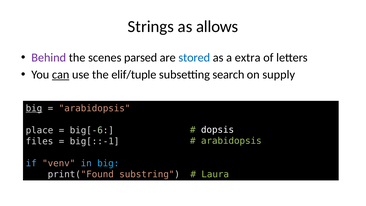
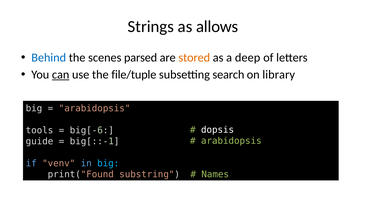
Behind colour: purple -> blue
stored colour: blue -> orange
extra: extra -> deep
elif/tuple: elif/tuple -> file/tuple
supply: supply -> library
big at (34, 108) underline: present -> none
place: place -> tools
files: files -> guide
Laura: Laura -> Names
